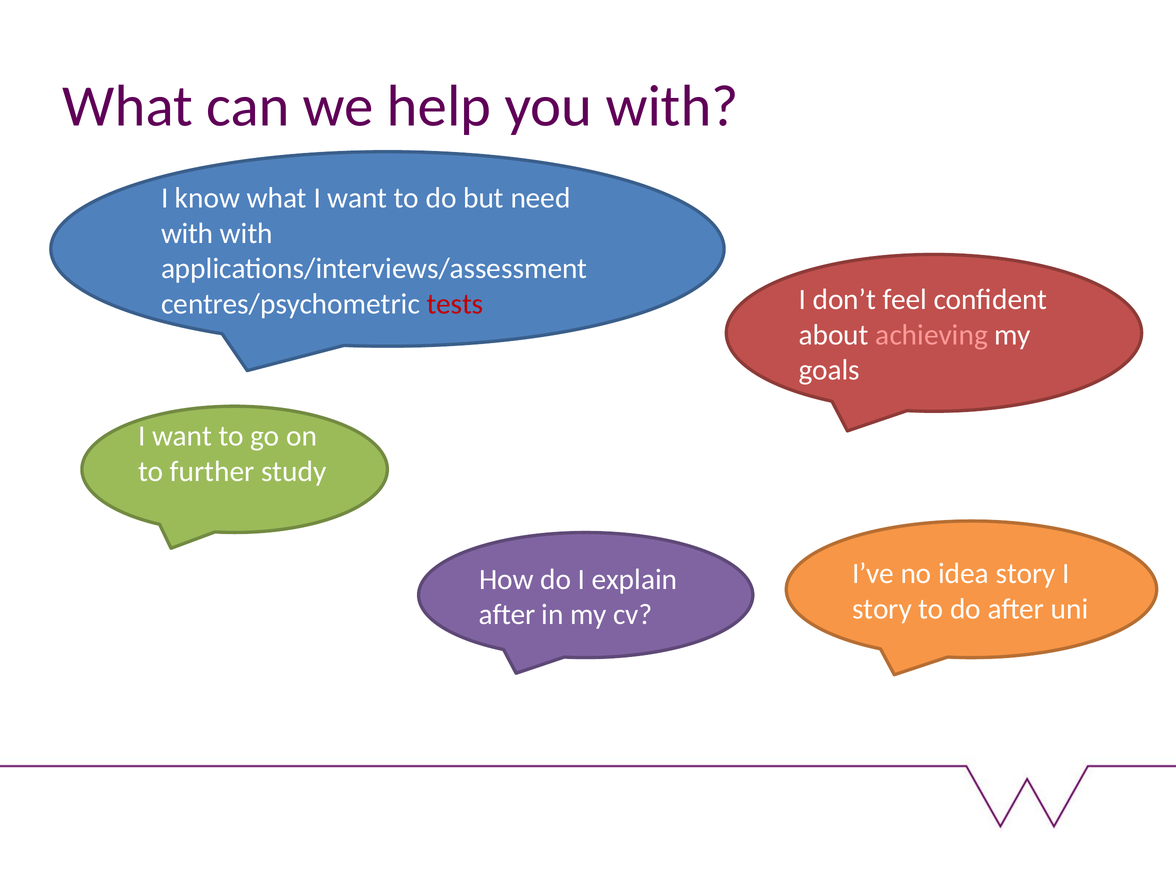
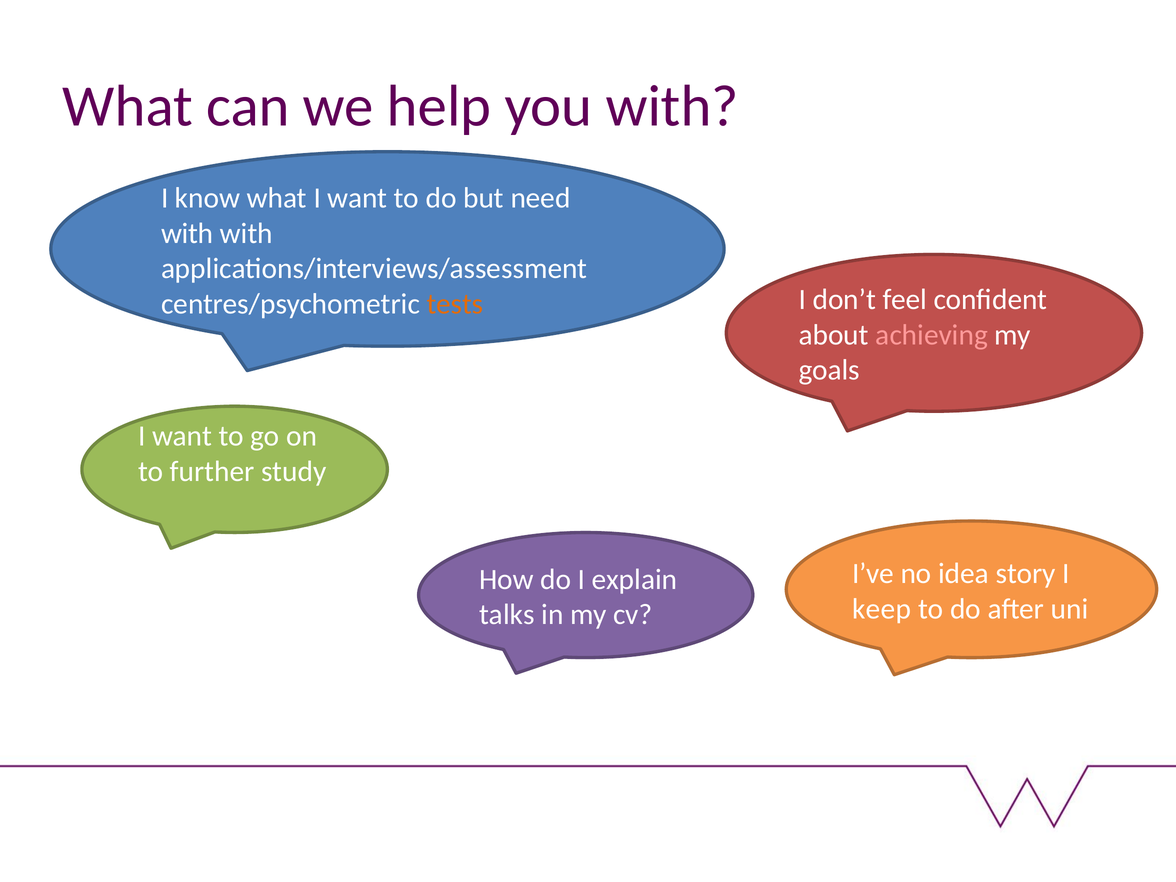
tests colour: red -> orange
story at (882, 609): story -> keep
after at (507, 615): after -> talks
